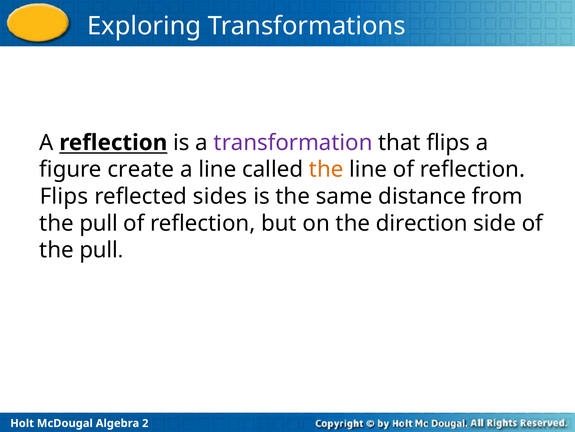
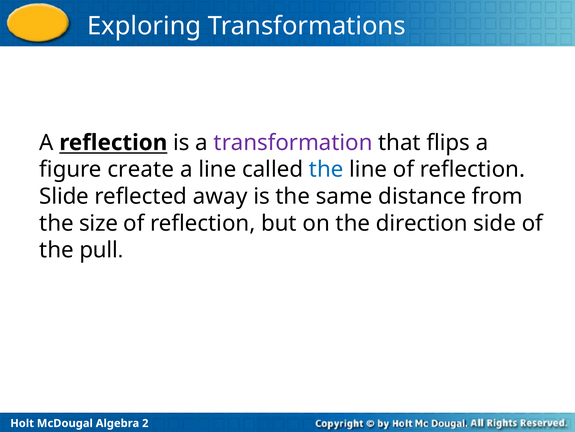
the at (326, 169) colour: orange -> blue
Flips at (64, 196): Flips -> Slide
sides: sides -> away
pull at (99, 223): pull -> size
